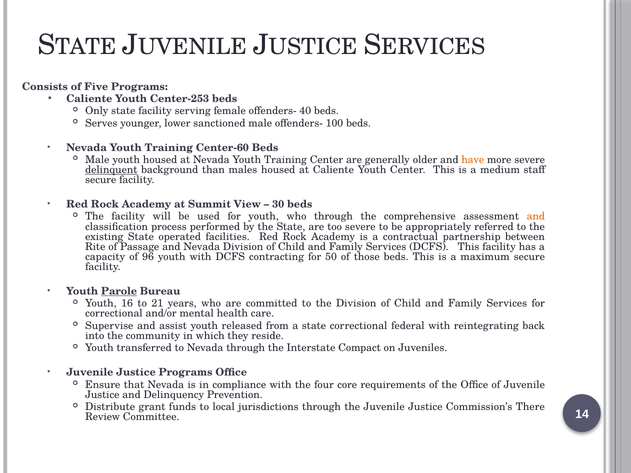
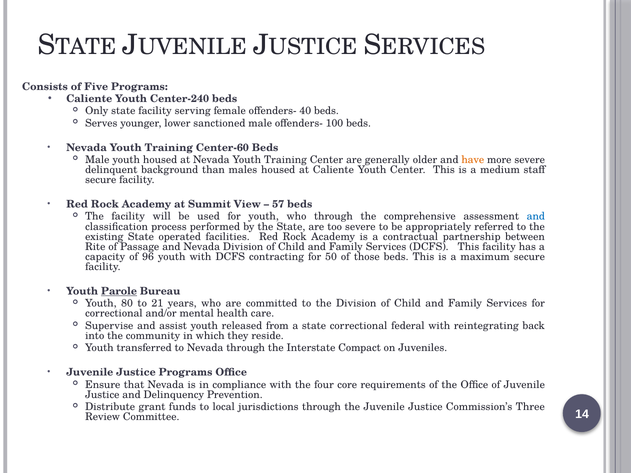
Center-253: Center-253 -> Center-240
delinquent underline: present -> none
30: 30 -> 57
and at (536, 217) colour: orange -> blue
16: 16 -> 80
There: There -> Three
